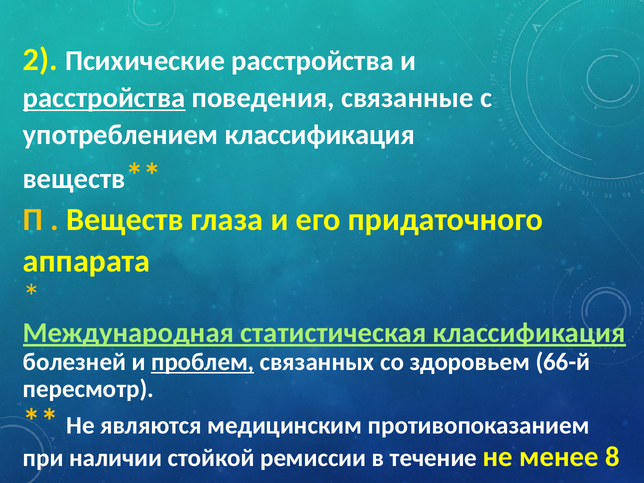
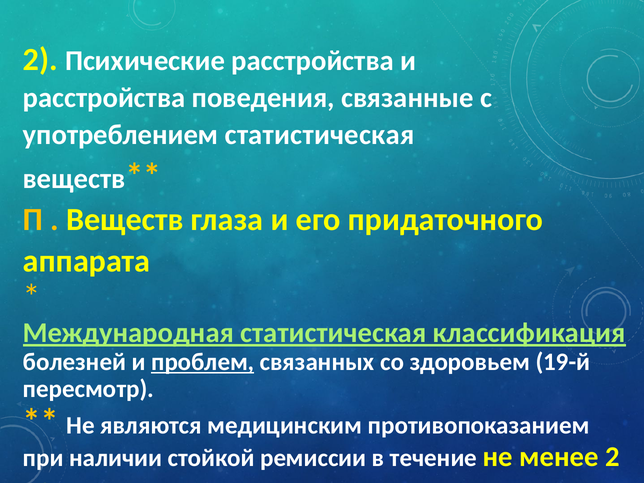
расстройства at (104, 98) underline: present -> none
употреблением классификация: классификация -> статистическая
66-й: 66-й -> 19-й
менее 8: 8 -> 2
